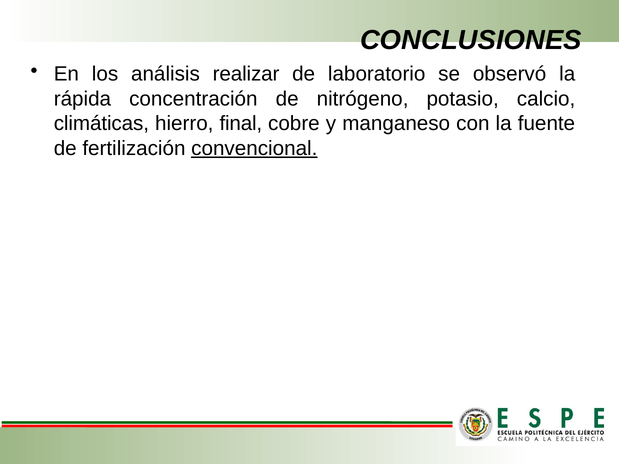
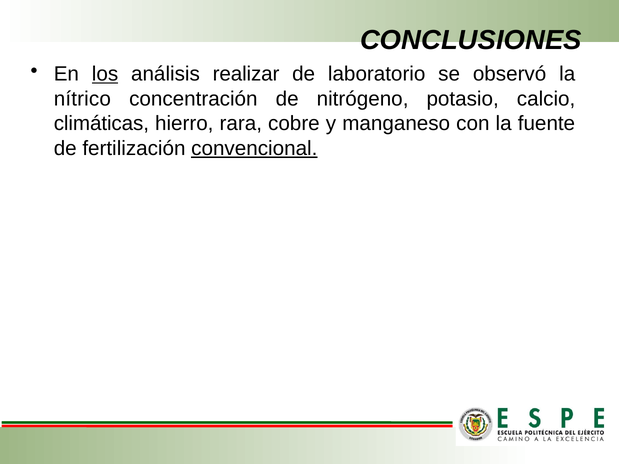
los underline: none -> present
rápida: rápida -> nítrico
final: final -> rara
